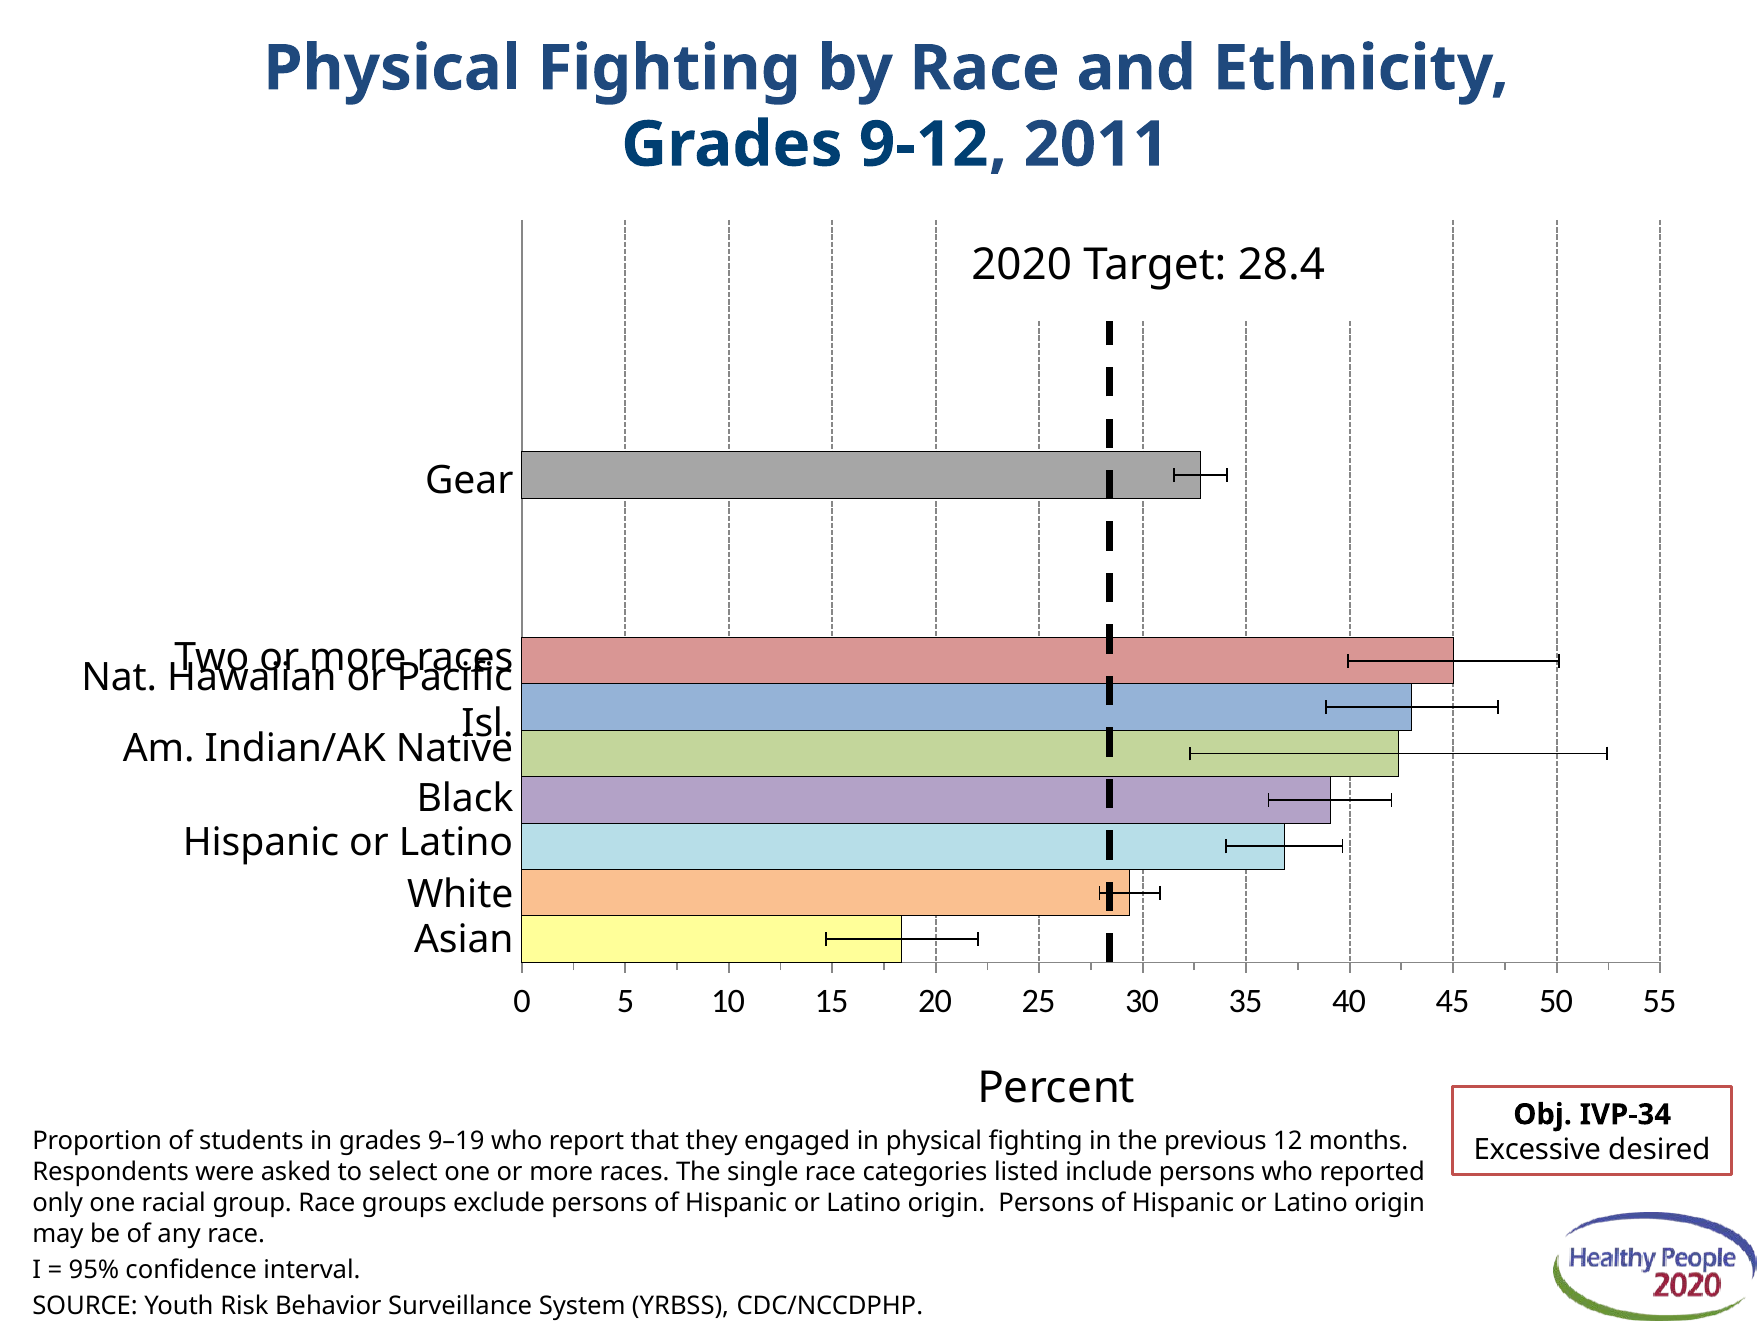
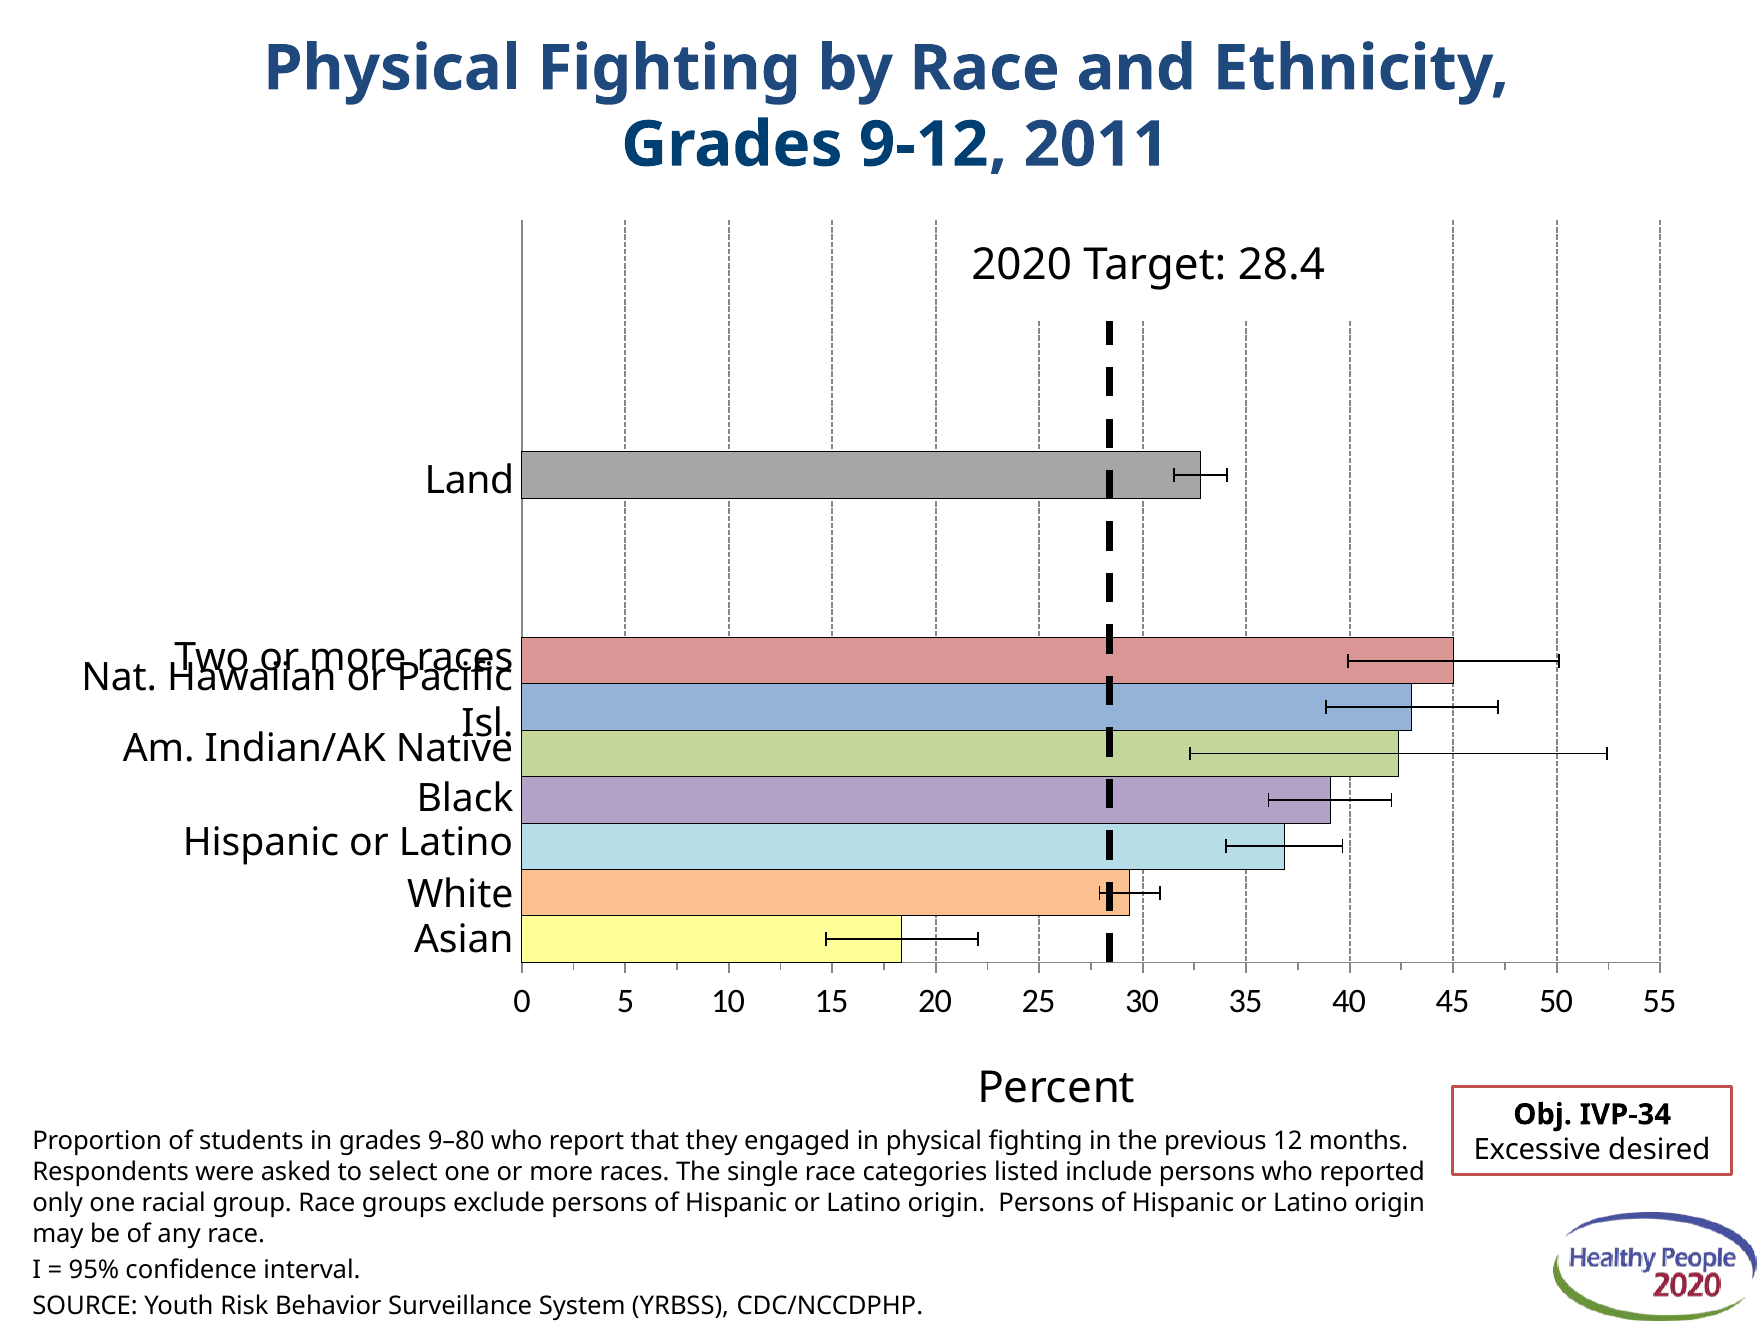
Gear: Gear -> Land
9–19: 9–19 -> 9–80
